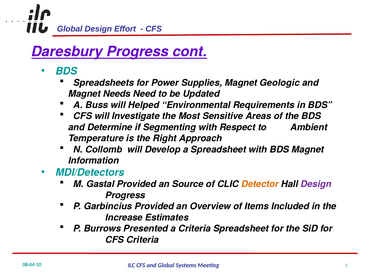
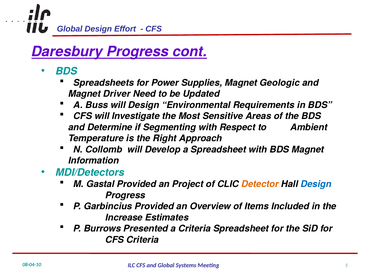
Needs: Needs -> Driver
will Helped: Helped -> Design
Source: Source -> Project
Design at (316, 184) colour: purple -> blue
